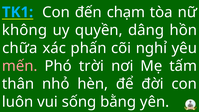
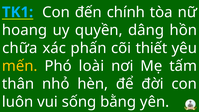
chạm: chạm -> chính
không: không -> hoang
nghỉ: nghỉ -> thiết
mến colour: pink -> yellow
trời: trời -> loài
